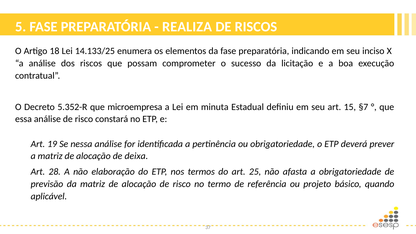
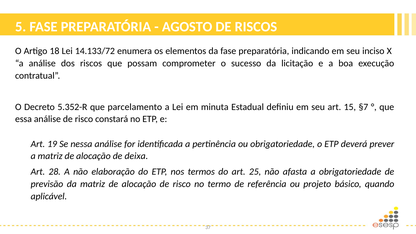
REALIZA: REALIZA -> AGOSTO
14.133/25: 14.133/25 -> 14.133/72
microempresa: microempresa -> parcelamento
